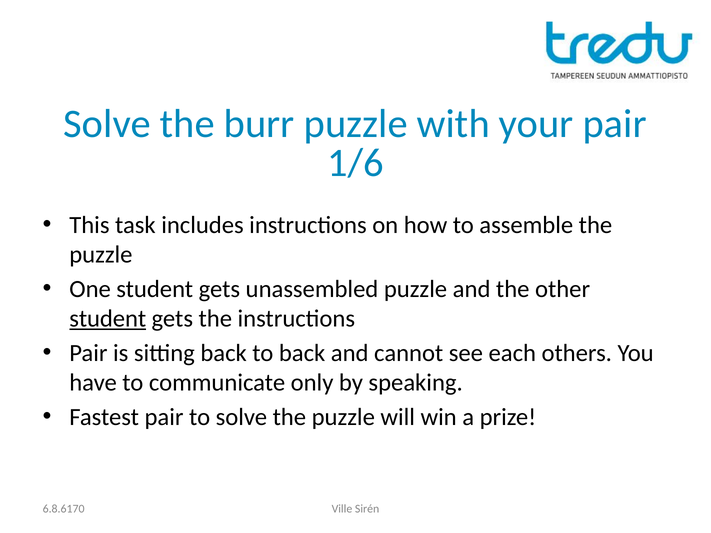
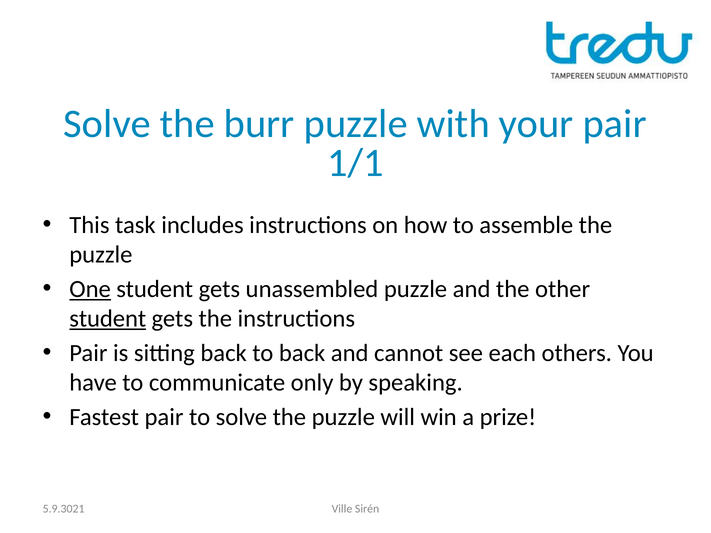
1/6: 1/6 -> 1/1
One underline: none -> present
6.8.6170: 6.8.6170 -> 5.9.3021
